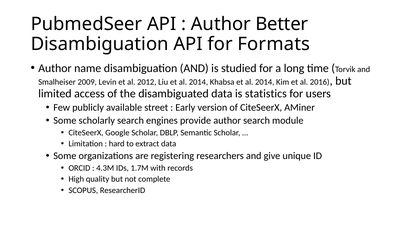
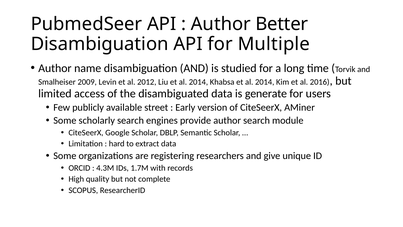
Formats: Formats -> Multiple
statistics: statistics -> generate
